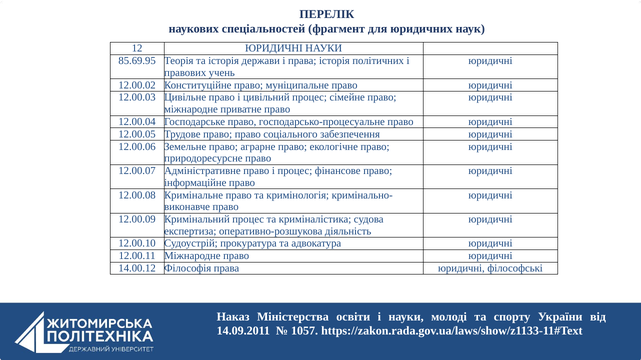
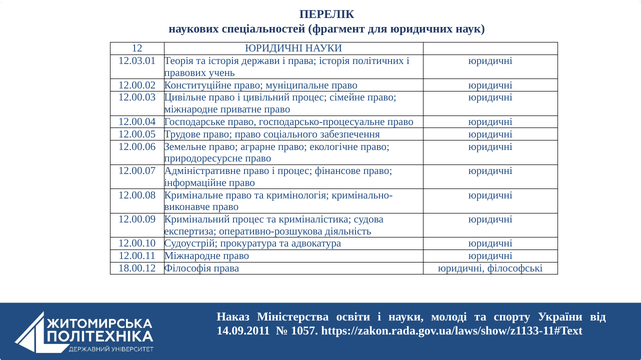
85.69.95: 85.69.95 -> 12.03.01
14.00.12: 14.00.12 -> 18.00.12
